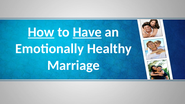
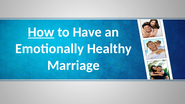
Have underline: present -> none
